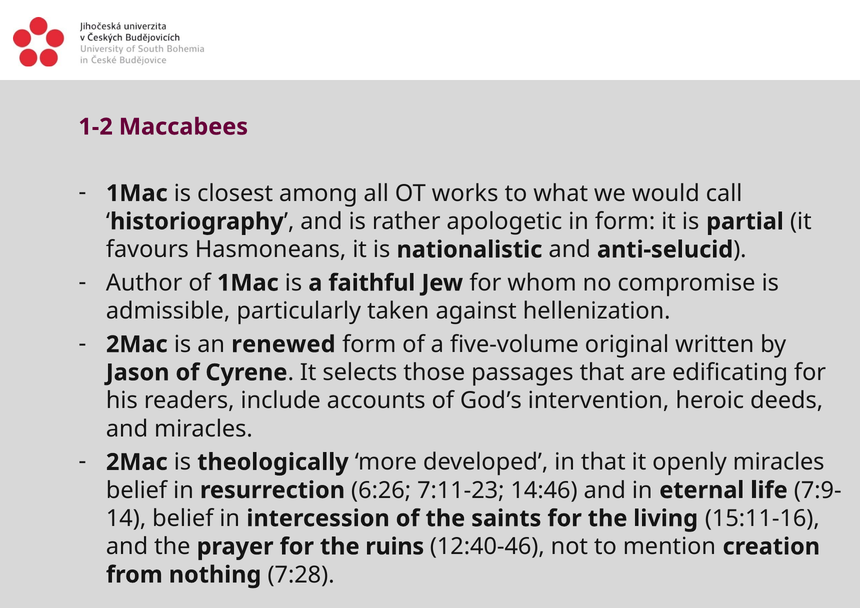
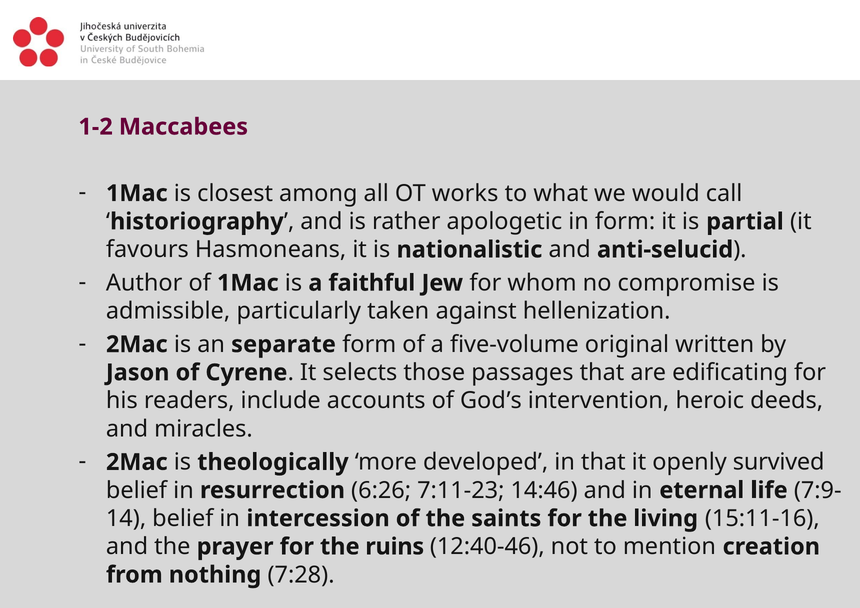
renewed: renewed -> separate
openly miracles: miracles -> survived
